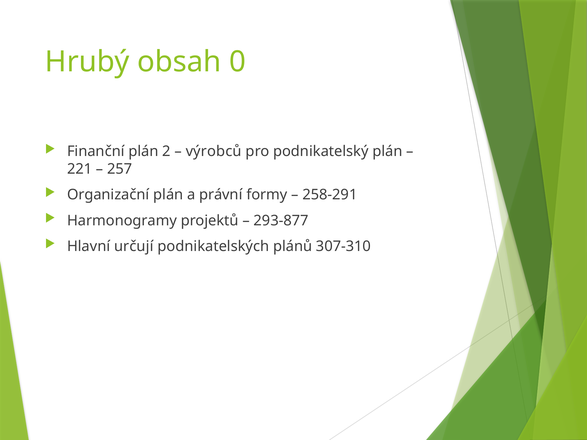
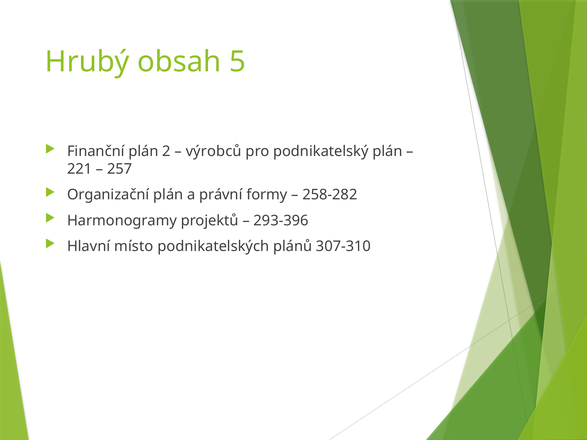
0: 0 -> 5
258-291: 258-291 -> 258-282
293-877: 293-877 -> 293-396
určují: určují -> místo
